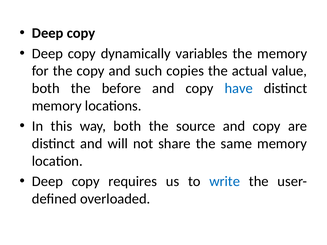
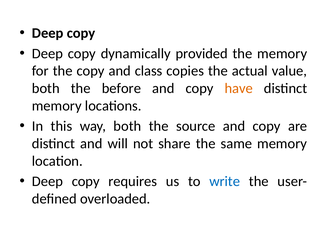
variables: variables -> provided
such: such -> class
have colour: blue -> orange
